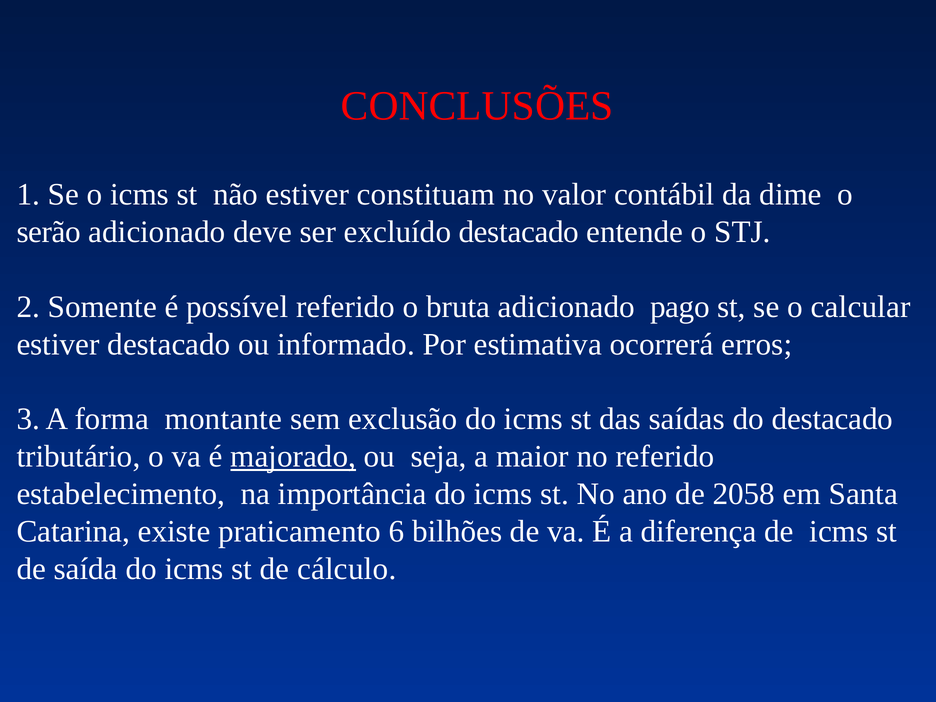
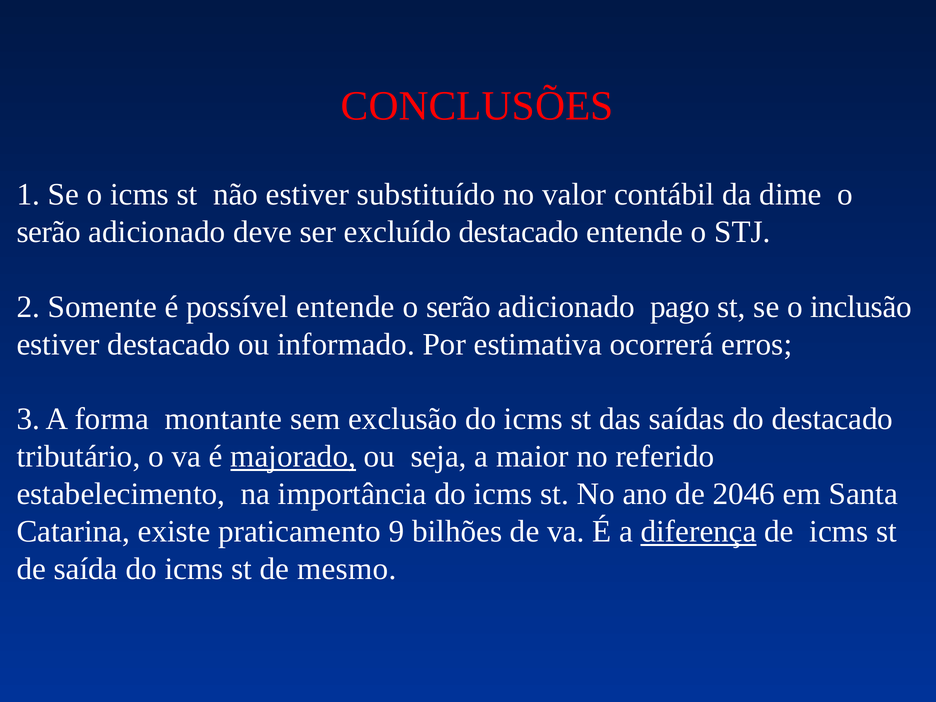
constituam: constituam -> substituído
possível referido: referido -> entende
bruta at (458, 307): bruta -> serão
calcular: calcular -> inclusão
2058: 2058 -> 2046
6: 6 -> 9
diferença underline: none -> present
cálculo: cálculo -> mesmo
